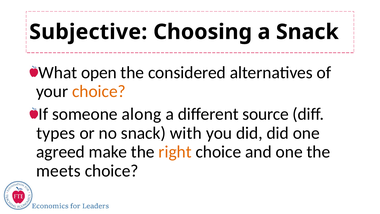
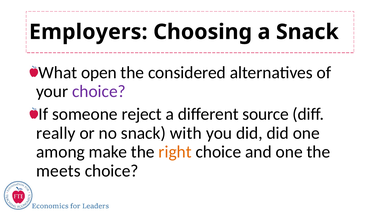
Subjective: Subjective -> Employers
choice at (99, 91) colour: orange -> purple
along: along -> reject
types: types -> really
agreed: agreed -> among
